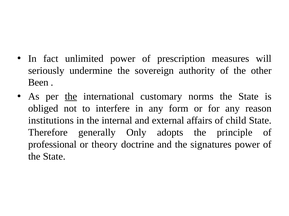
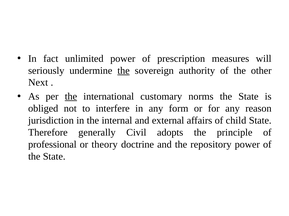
the at (124, 71) underline: none -> present
Been: Been -> Next
institutions: institutions -> jurisdiction
Only: Only -> Civil
signatures: signatures -> repository
